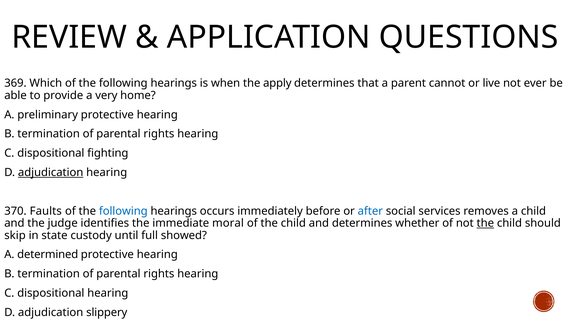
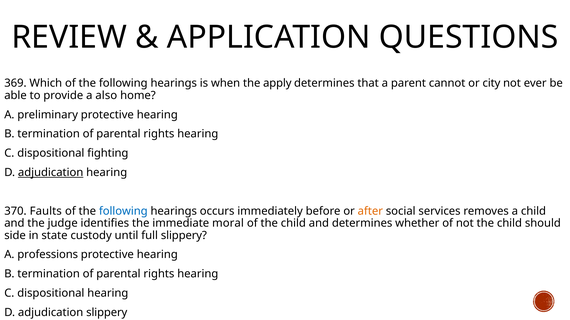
live: live -> city
very: very -> also
after colour: blue -> orange
the at (485, 224) underline: present -> none
skip: skip -> side
full showed: showed -> slippery
determined: determined -> professions
